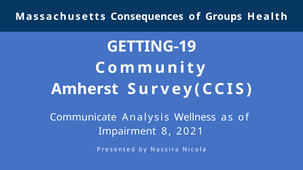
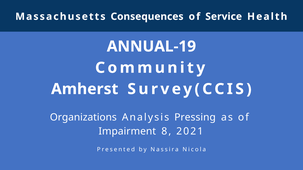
Groups: Groups -> Service
GETTING-19: GETTING-19 -> ANNUAL-19
Communicate: Communicate -> Organizations
Wellness: Wellness -> Pressing
